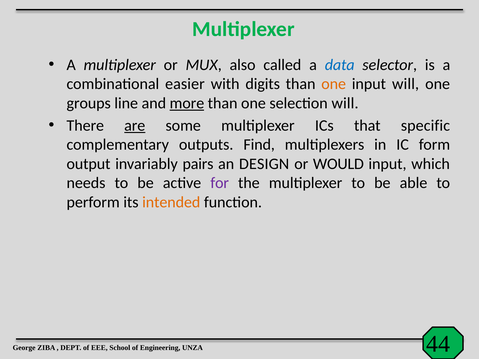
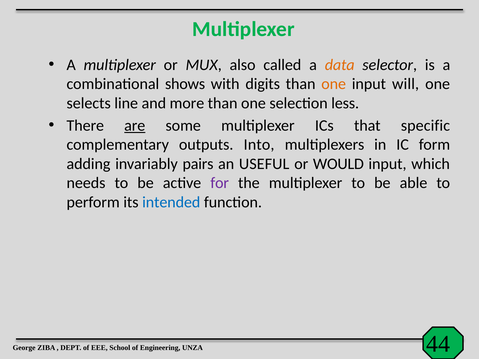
data colour: blue -> orange
easier: easier -> shows
groups: groups -> selects
more underline: present -> none
selection will: will -> less
Find: Find -> Into
output: output -> adding
DESIGN: DESIGN -> USEFUL
intended colour: orange -> blue
